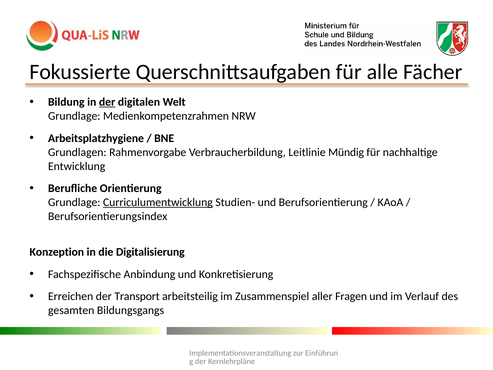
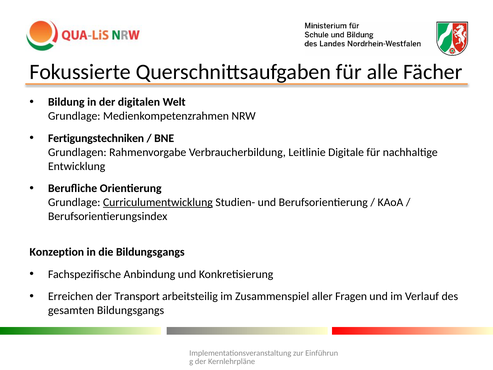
der at (107, 102) underline: present -> none
Arbeitsplatzhygiene: Arbeitsplatzhygiene -> Fertigungstechniken
Mündig: Mündig -> Digitale
die Digitalisierung: Digitalisierung -> Bildungsgangs
